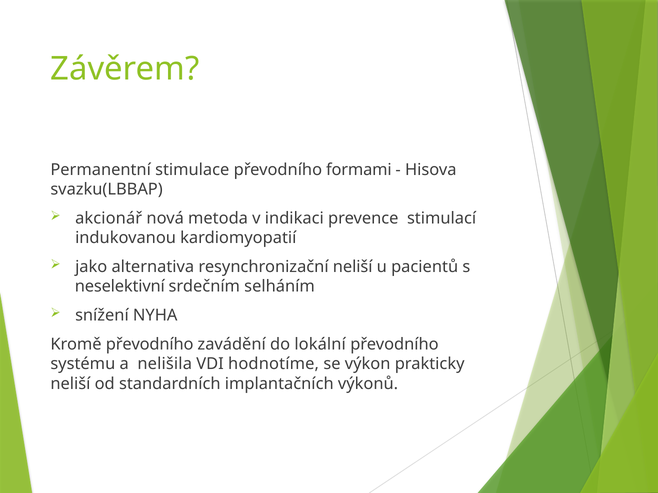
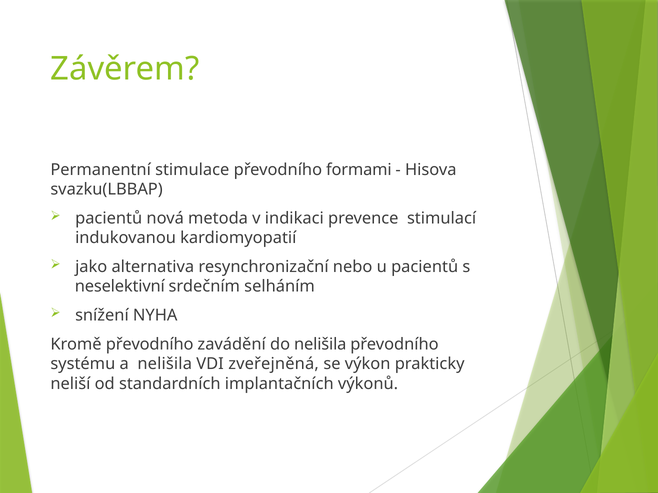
akcionář at (109, 218): akcionář -> pacientů
resynchronizační neliší: neliší -> nebo
do lokální: lokální -> nelišila
hodnotíme: hodnotíme -> zveřejněná
